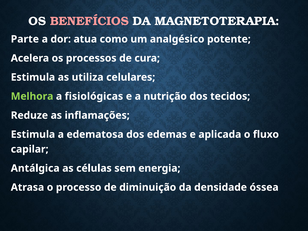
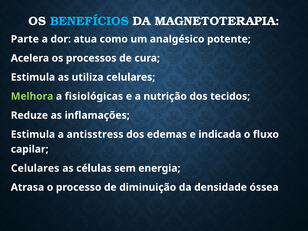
BENEFÍCIOS colour: pink -> light blue
edematosa: edematosa -> antisstress
aplicada: aplicada -> indicada
Antálgica at (35, 168): Antálgica -> Celulares
